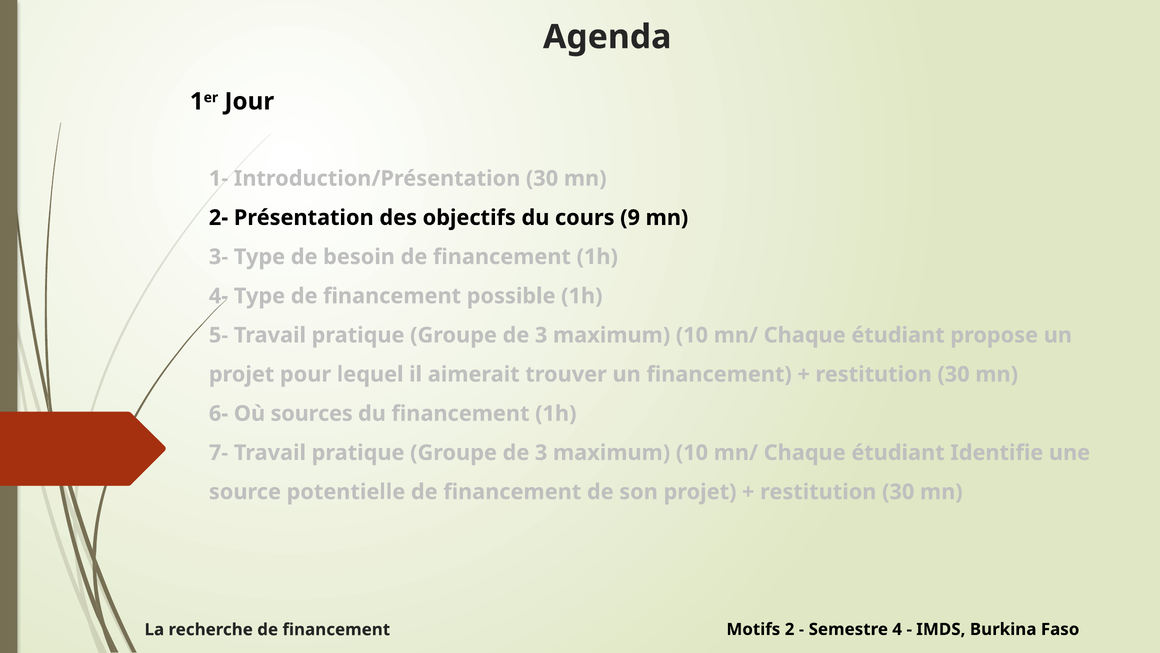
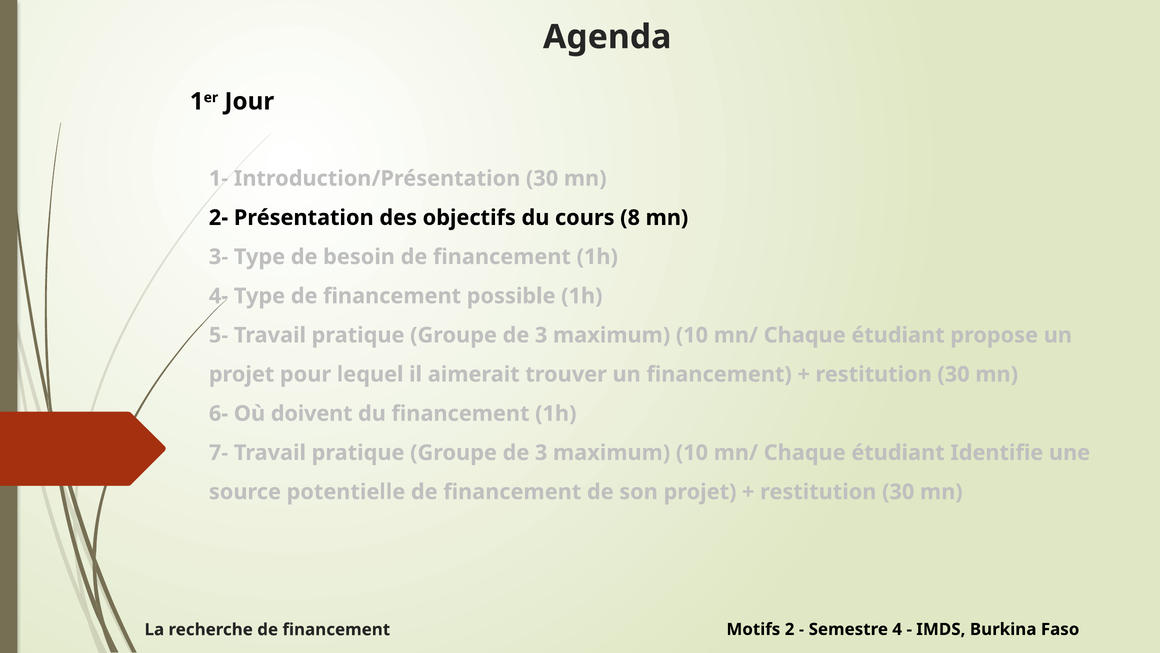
9: 9 -> 8
sources: sources -> doivent
